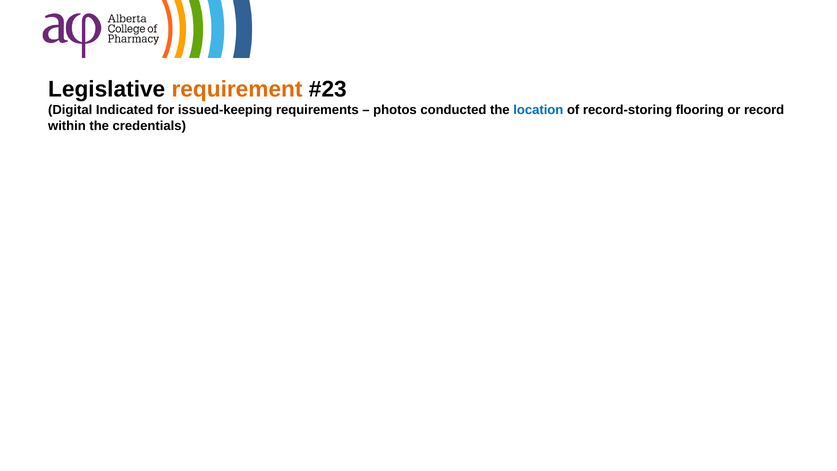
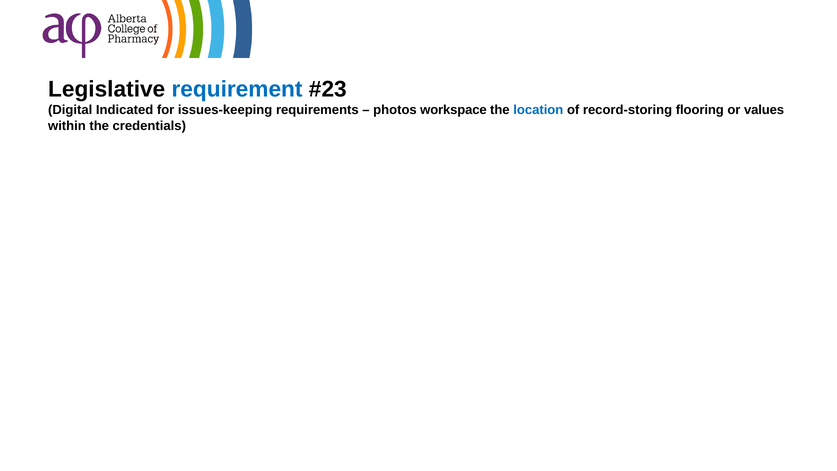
requirement colour: orange -> blue
issued-keeping: issued-keeping -> issues-keeping
conducted: conducted -> workspace
record: record -> values
